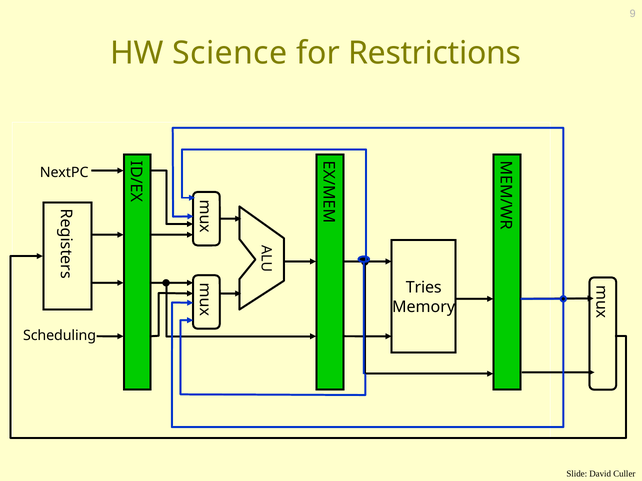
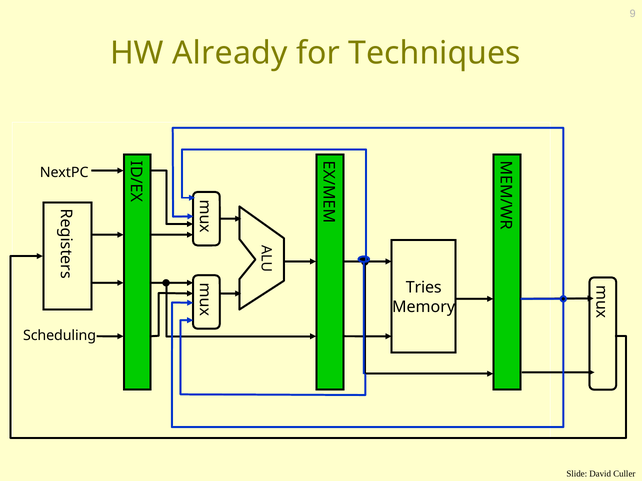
Science: Science -> Already
Restrictions: Restrictions -> Techniques
